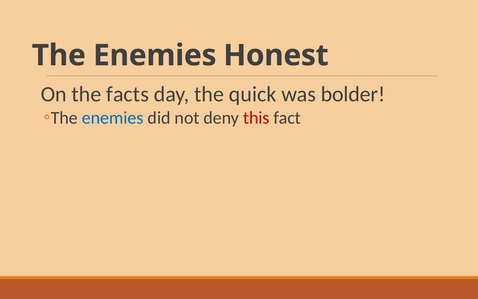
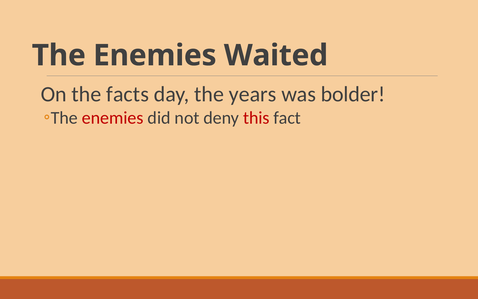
Honest: Honest -> Waited
quick: quick -> years
enemies at (113, 118) colour: blue -> red
